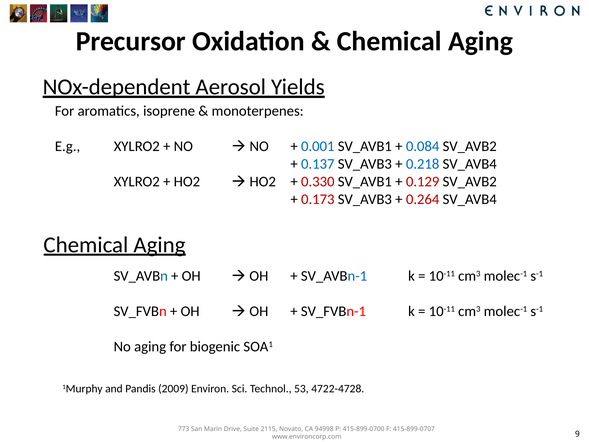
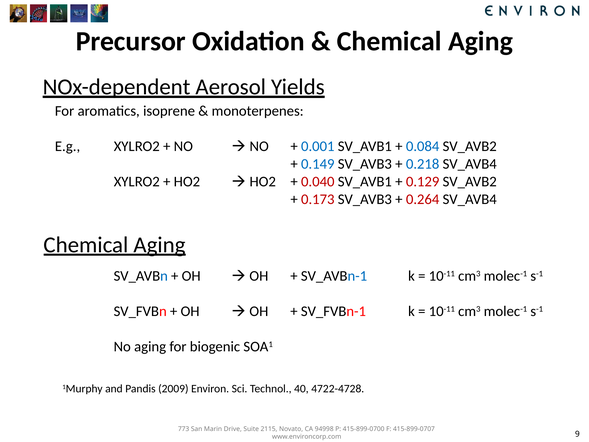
0.137: 0.137 -> 0.149
0.330: 0.330 -> 0.040
53: 53 -> 40
